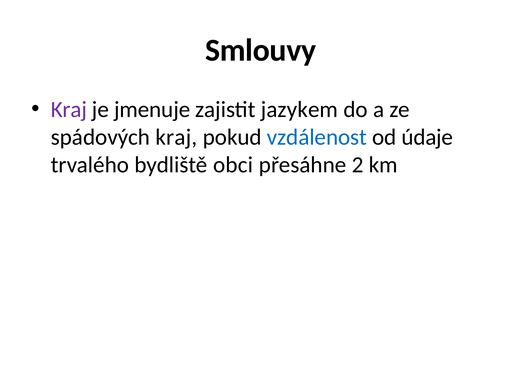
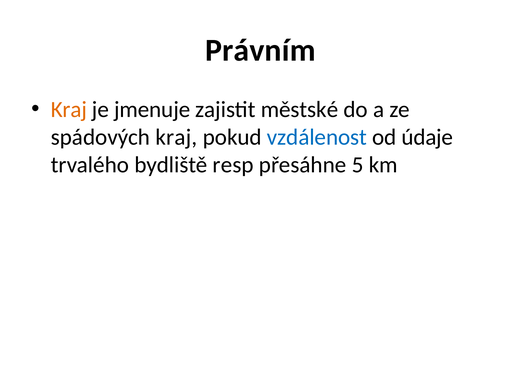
Smlouvy: Smlouvy -> Právním
Kraj at (69, 109) colour: purple -> orange
jazykem: jazykem -> městské
obci: obci -> resp
2: 2 -> 5
